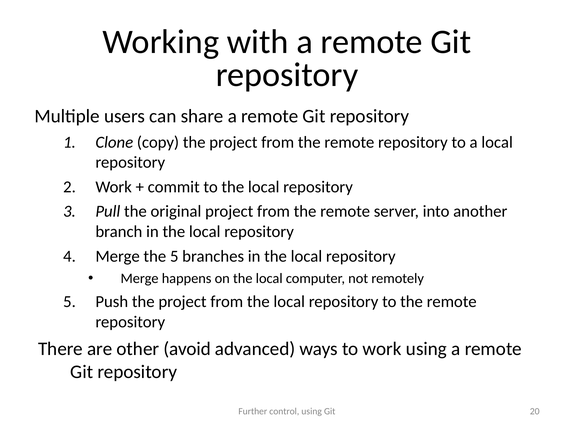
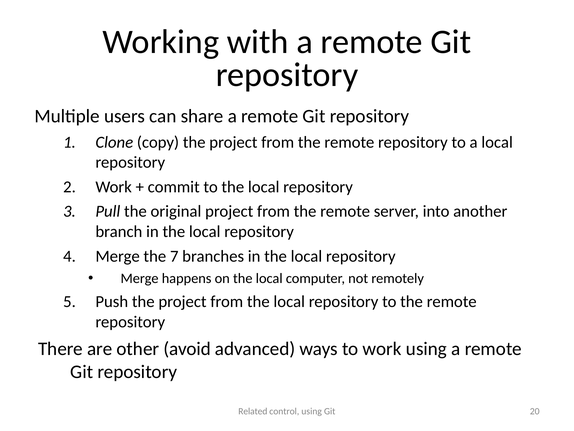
the 5: 5 -> 7
Further: Further -> Related
